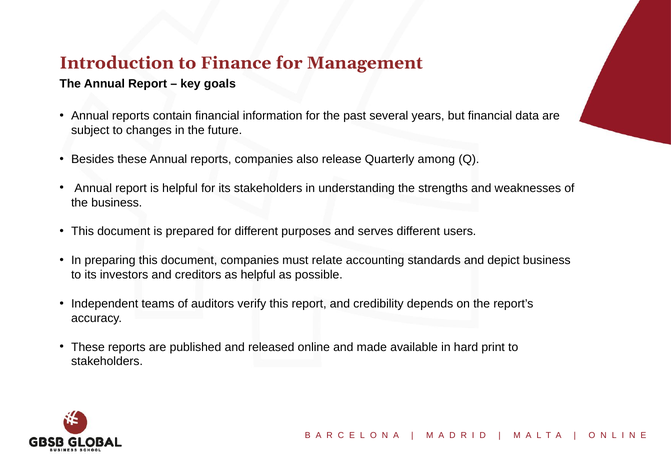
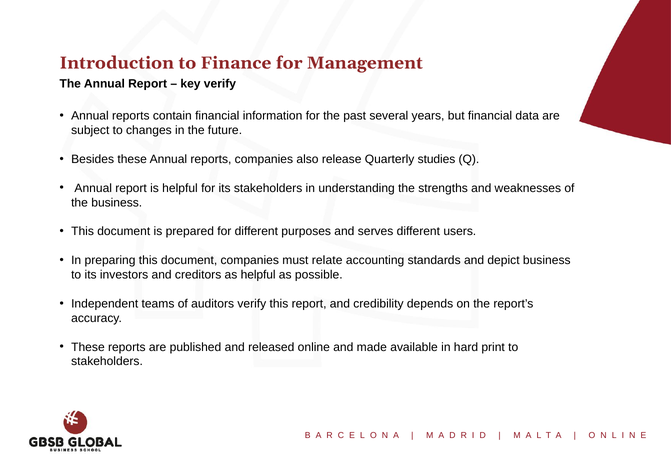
key goals: goals -> verify
among: among -> studies
